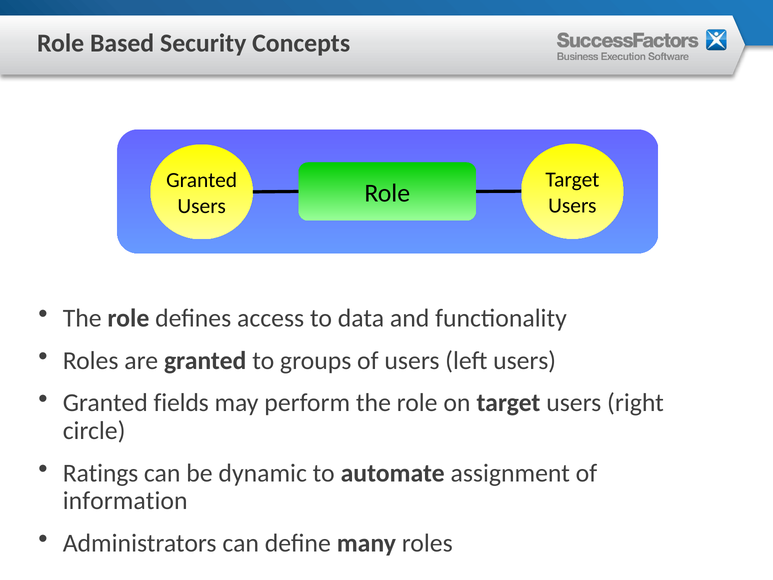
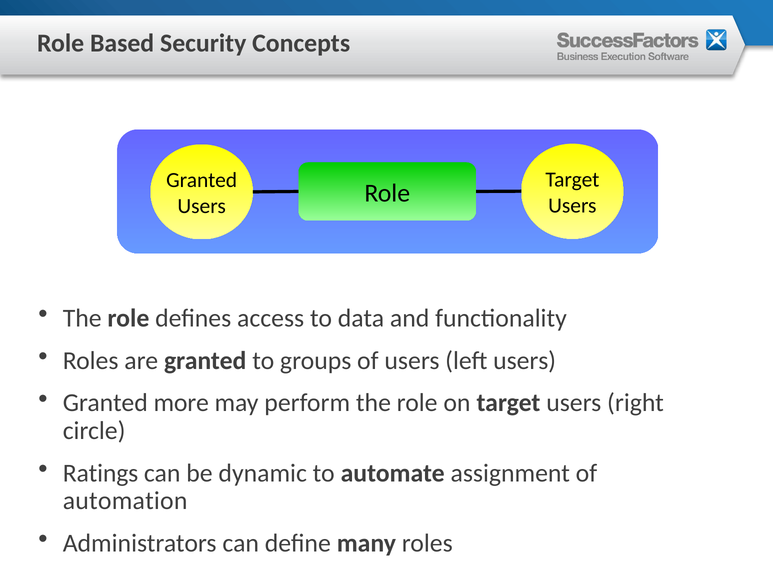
fields: fields -> more
information: information -> automation
